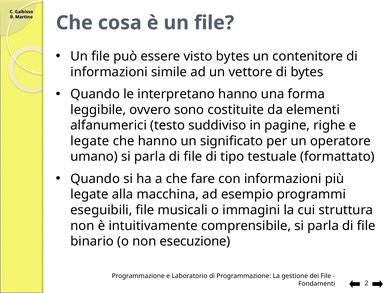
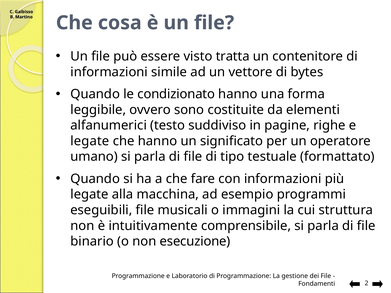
visto bytes: bytes -> tratta
interpretano: interpretano -> condizionato
